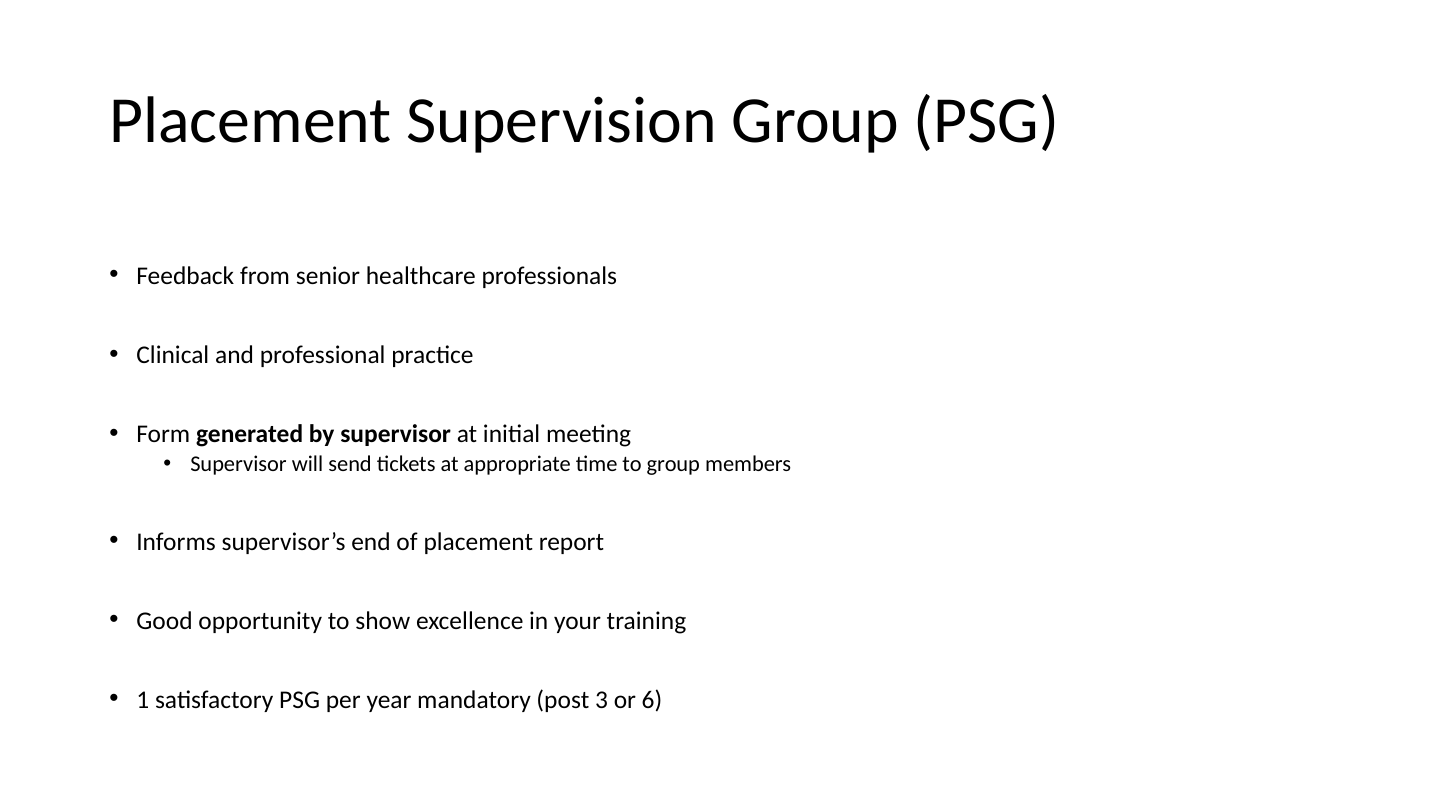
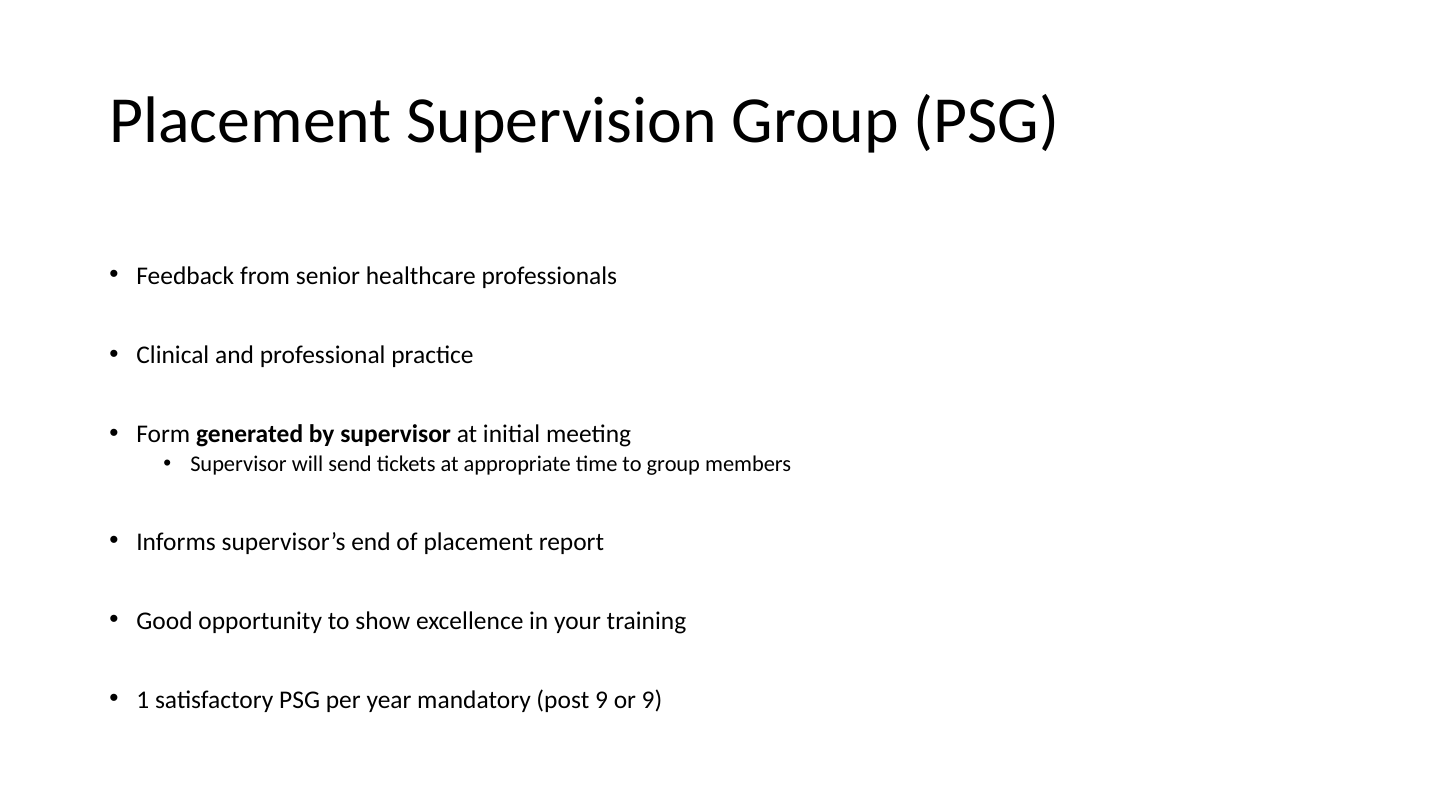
post 3: 3 -> 9
or 6: 6 -> 9
